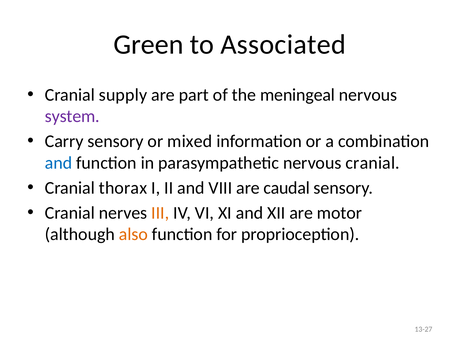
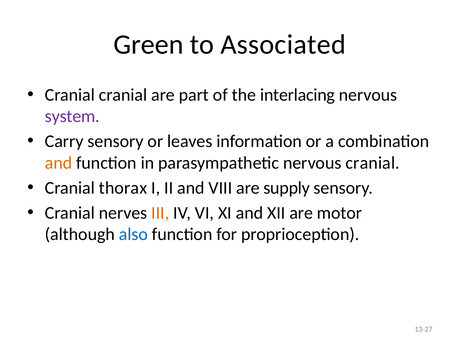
Cranial supply: supply -> cranial
meningeal: meningeal -> interlacing
mixed: mixed -> leaves
and at (59, 163) colour: blue -> orange
caudal: caudal -> supply
also colour: orange -> blue
